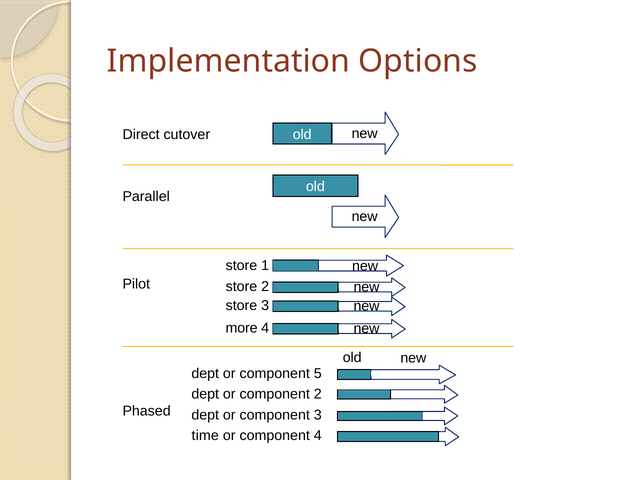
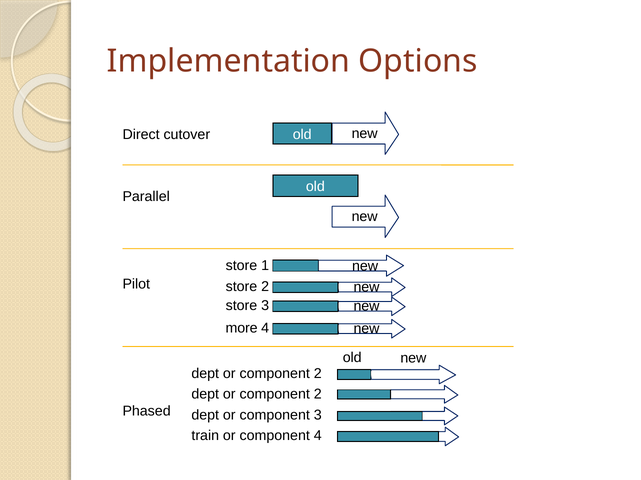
5 at (318, 374): 5 -> 2
time: time -> train
